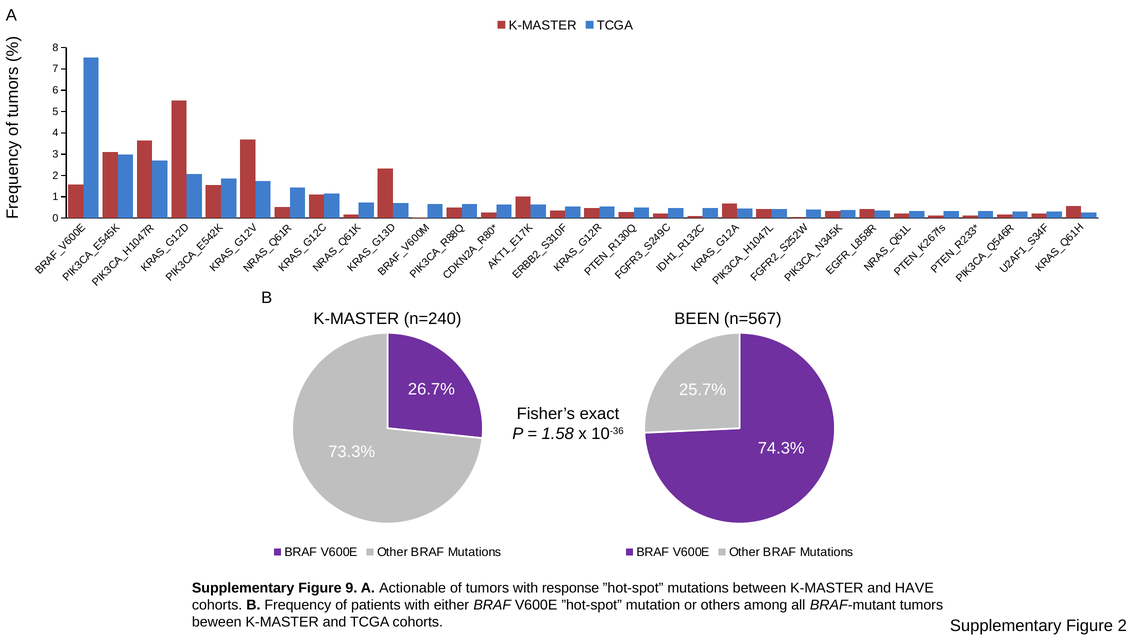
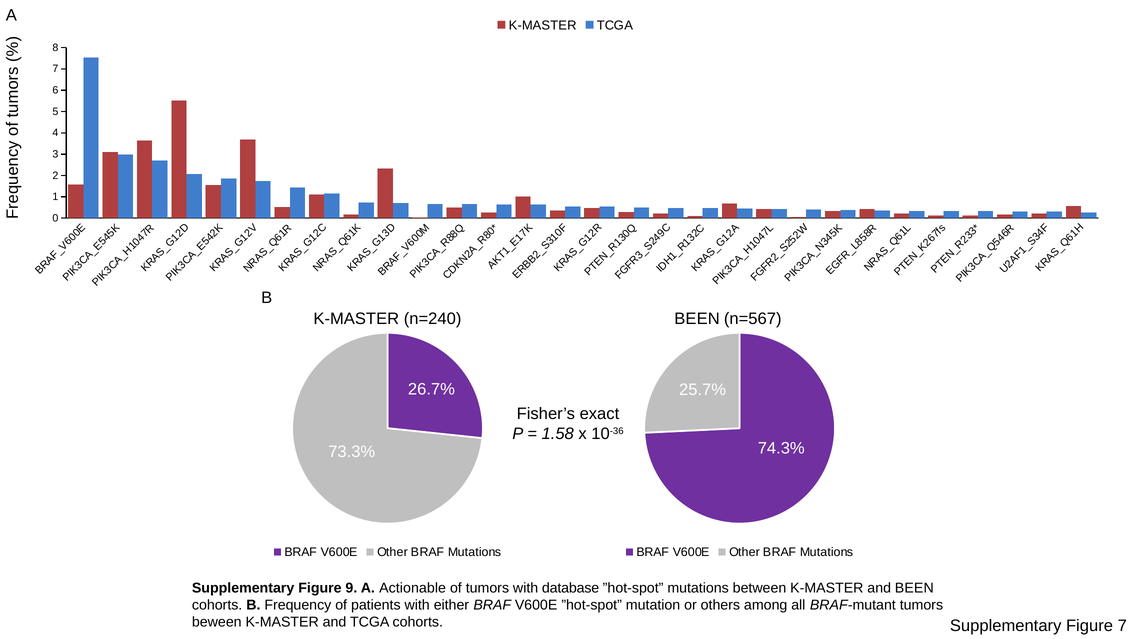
response: response -> database
and HAVE: HAVE -> BEEN
Figure 2: 2 -> 7
